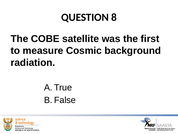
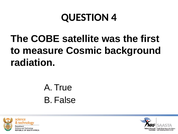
8: 8 -> 4
